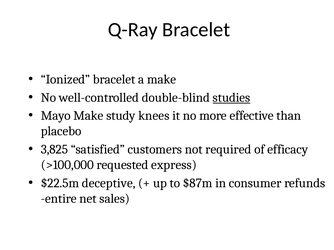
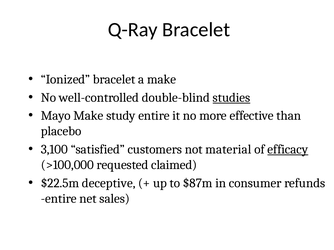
study knees: knees -> entire
3,825: 3,825 -> 3,100
required: required -> material
efficacy underline: none -> present
express: express -> claimed
